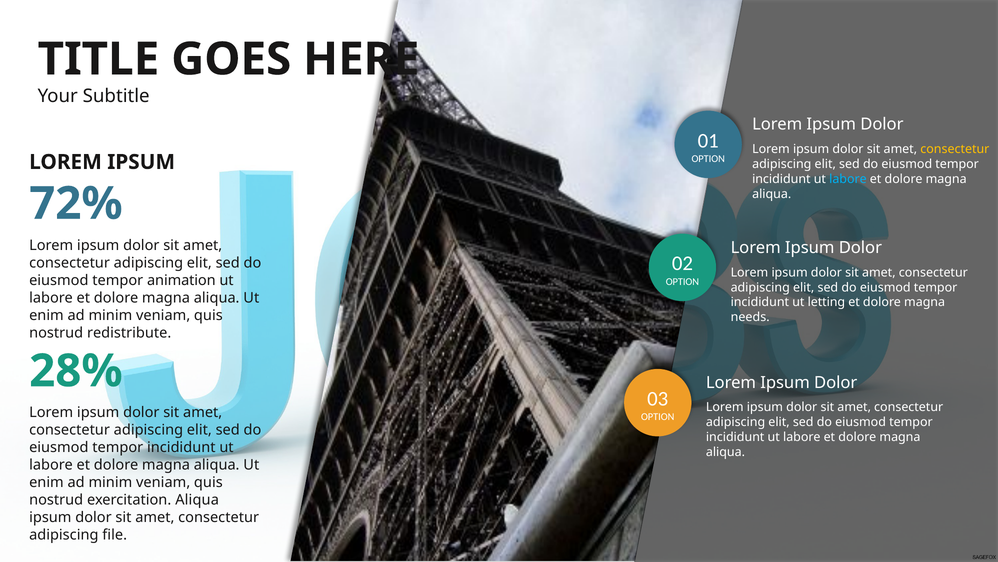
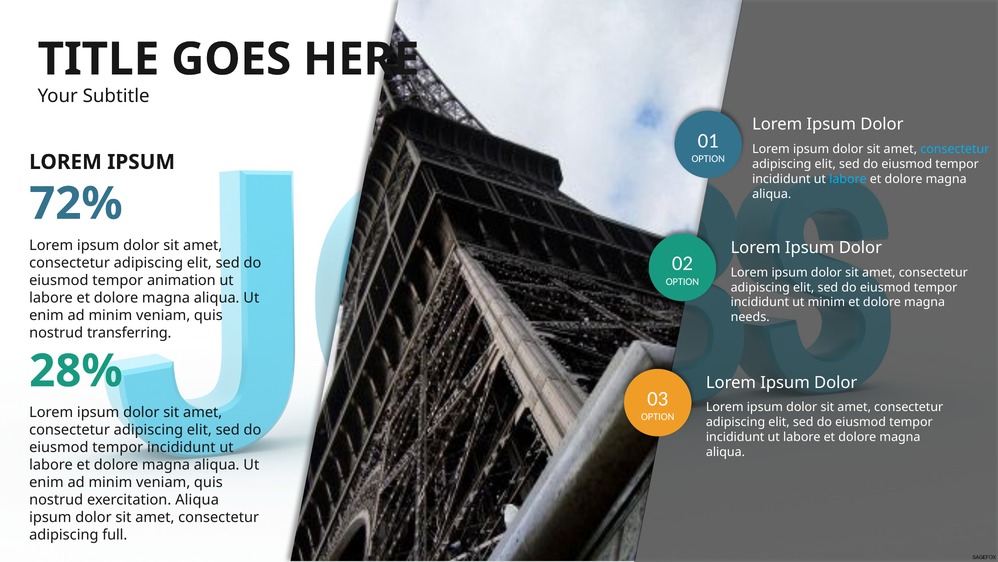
consectetur at (955, 149) colour: yellow -> light blue
ut letting: letting -> minim
redistribute: redistribute -> transferring
file: file -> full
